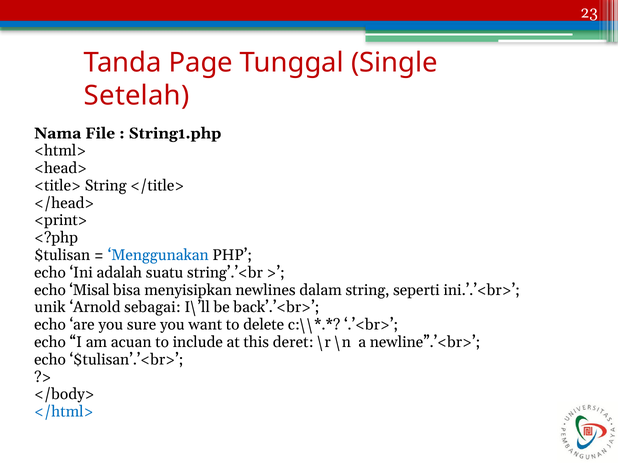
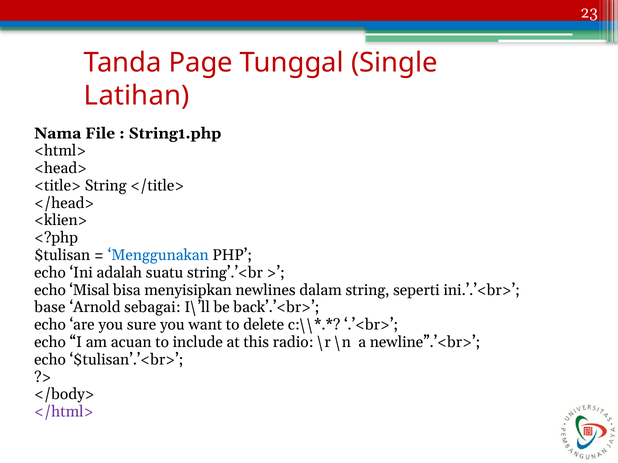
Setelah: Setelah -> Latihan
<print>: <print> -> <klien>
unik: unik -> base
deret: deret -> radio
</html> colour: blue -> purple
